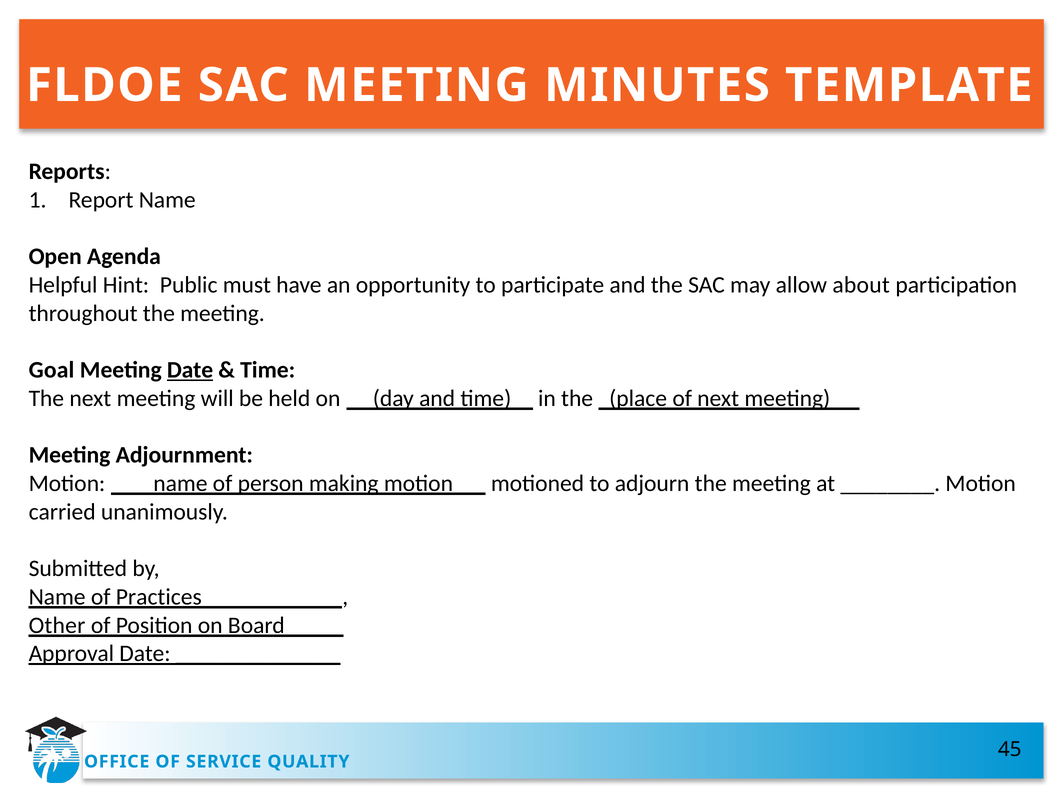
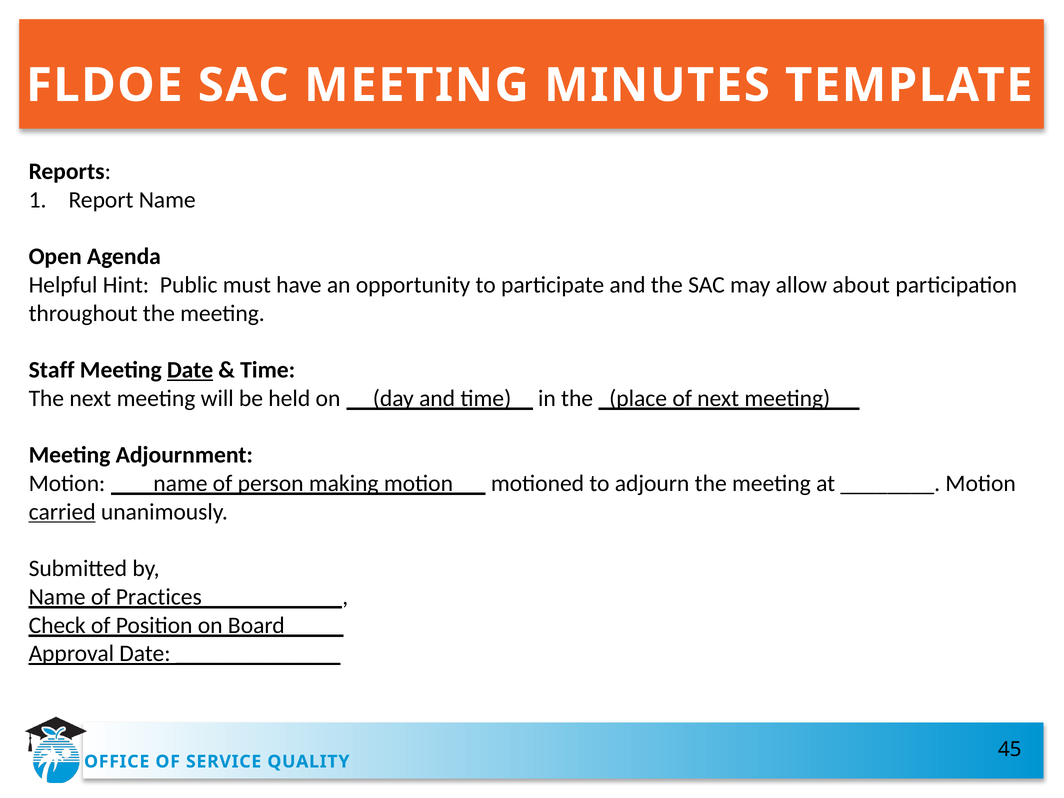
Goal: Goal -> Staff
carried underline: none -> present
Other: Other -> Check
